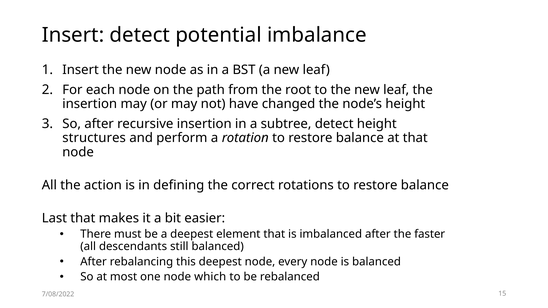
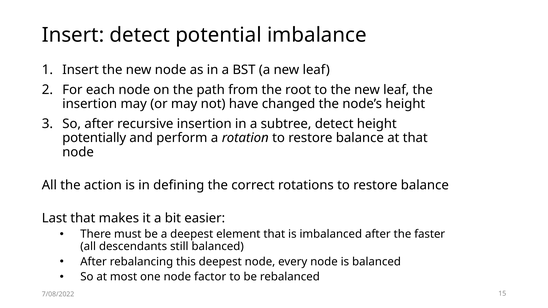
structures: structures -> potentially
which: which -> factor
